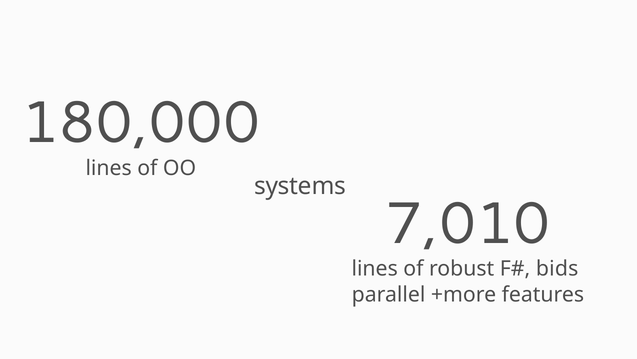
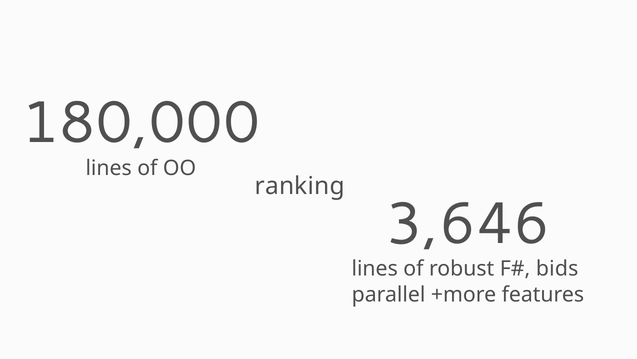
systems: systems -> ranking
7,010: 7,010 -> 3,646
